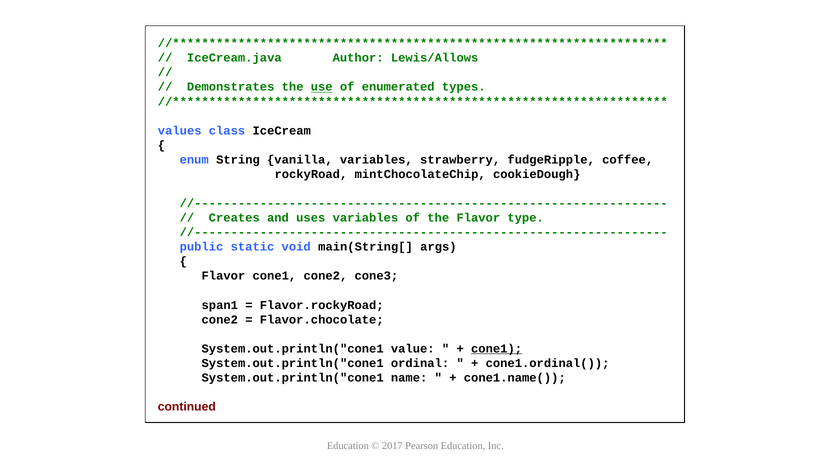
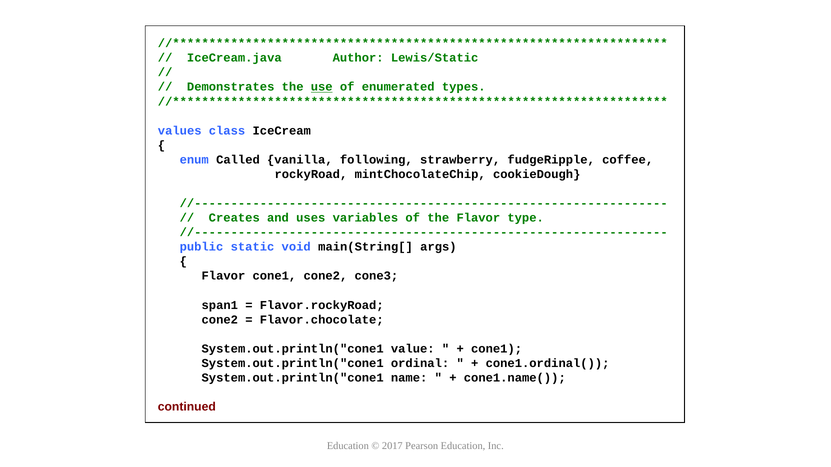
Lewis/Allows: Lewis/Allows -> Lewis/Static
String: String -> Called
vanilla variables: variables -> following
cone1 at (497, 349) underline: present -> none
